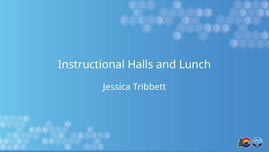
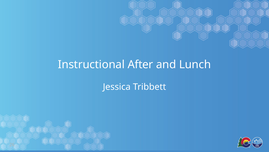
Halls: Halls -> After
